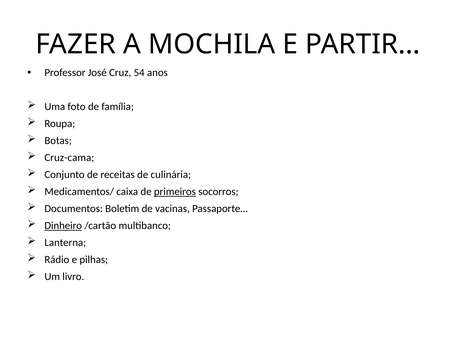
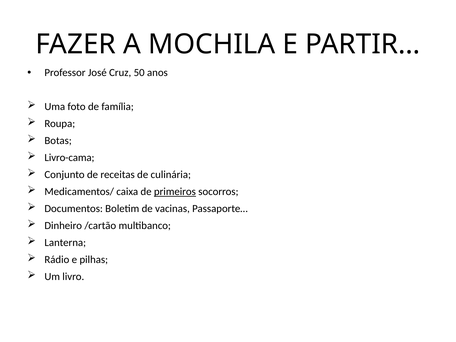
54: 54 -> 50
Cruz-cama: Cruz-cama -> Livro-cama
Dinheiro underline: present -> none
